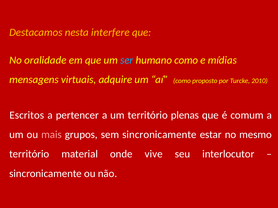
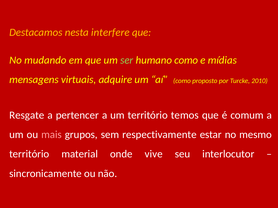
oralidade: oralidade -> mudando
ser colour: light blue -> light green
Escritos: Escritos -> Resgate
plenas: plenas -> temos
sem sincronicamente: sincronicamente -> respectivamente
